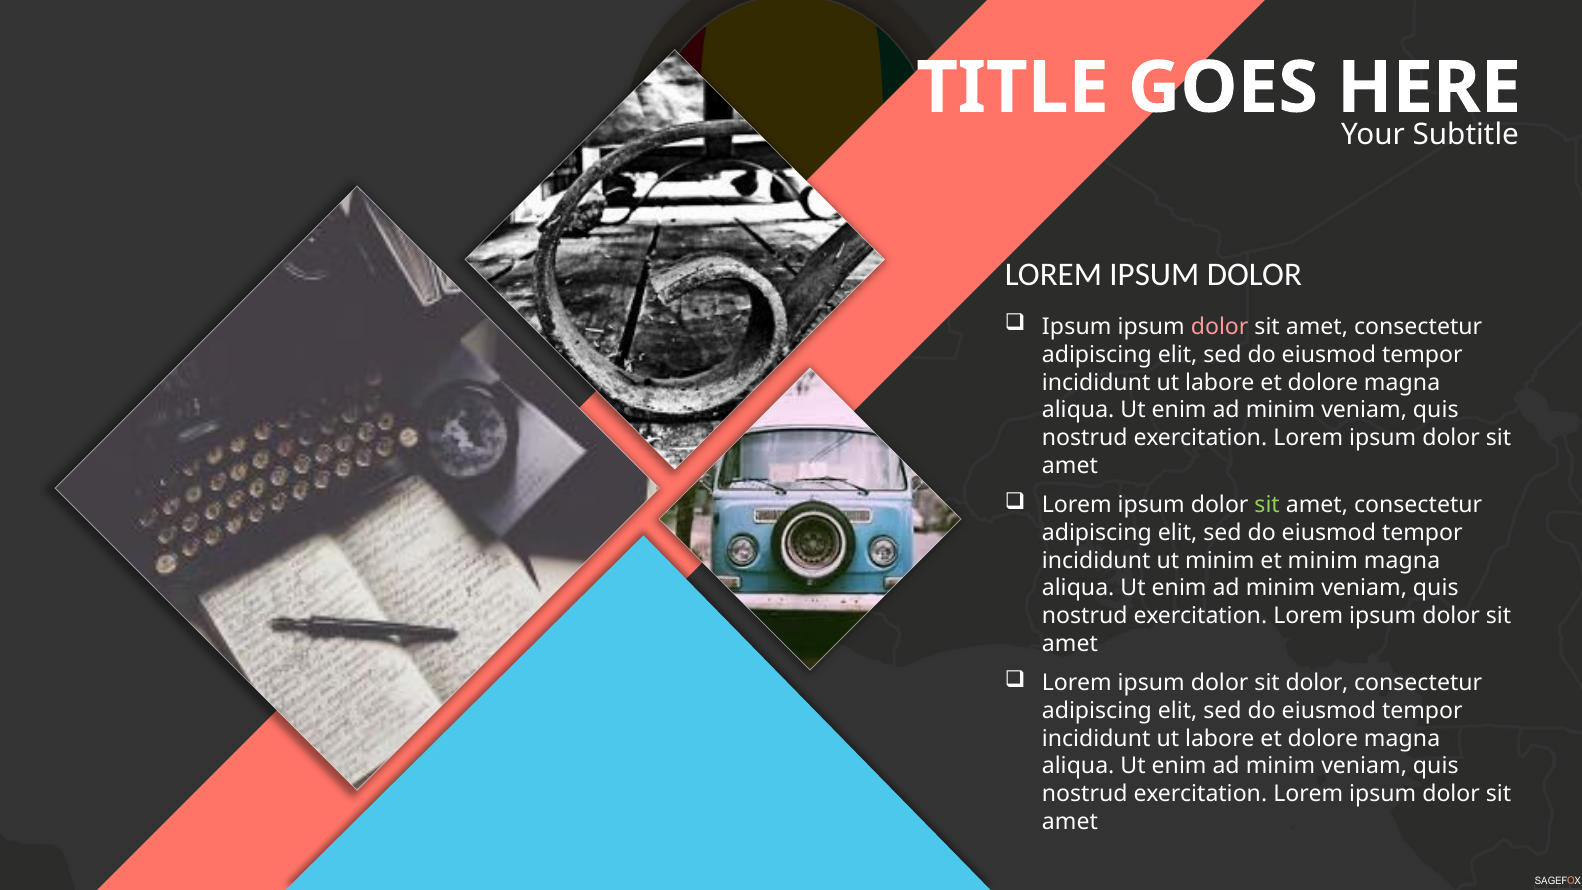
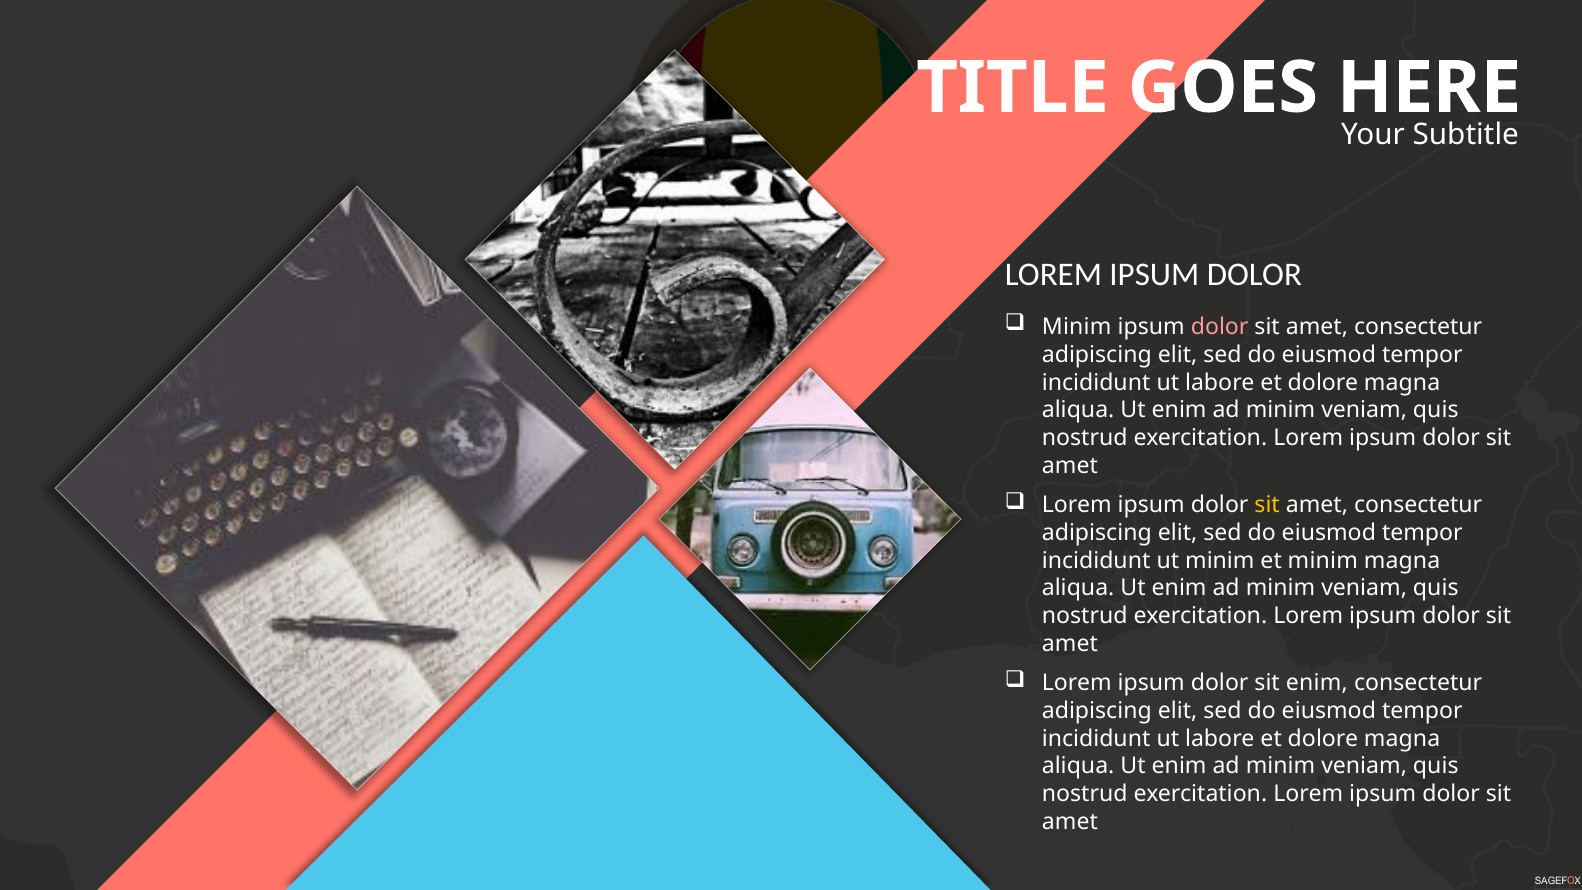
Ipsum at (1077, 327): Ipsum -> Minim
sit at (1267, 505) colour: light green -> yellow
sit dolor: dolor -> enim
